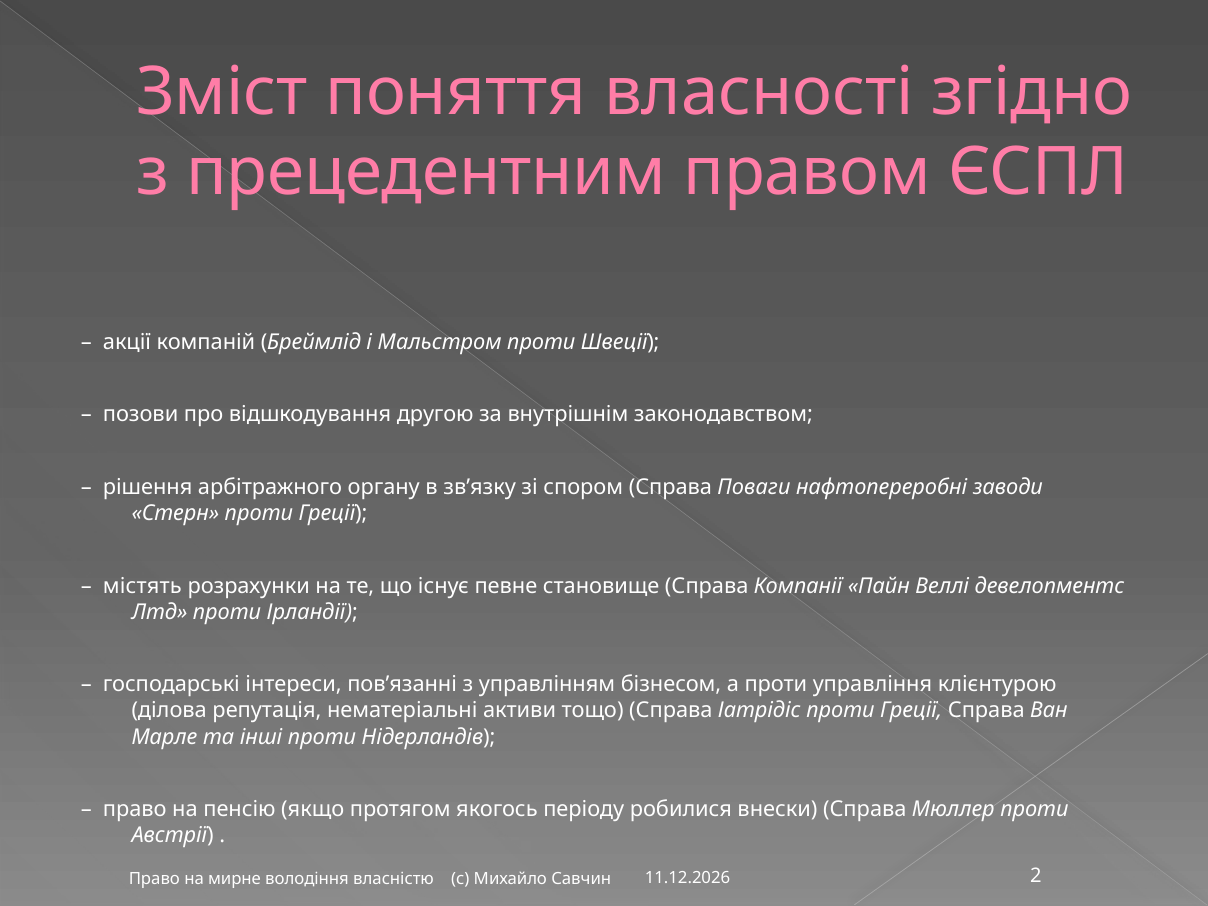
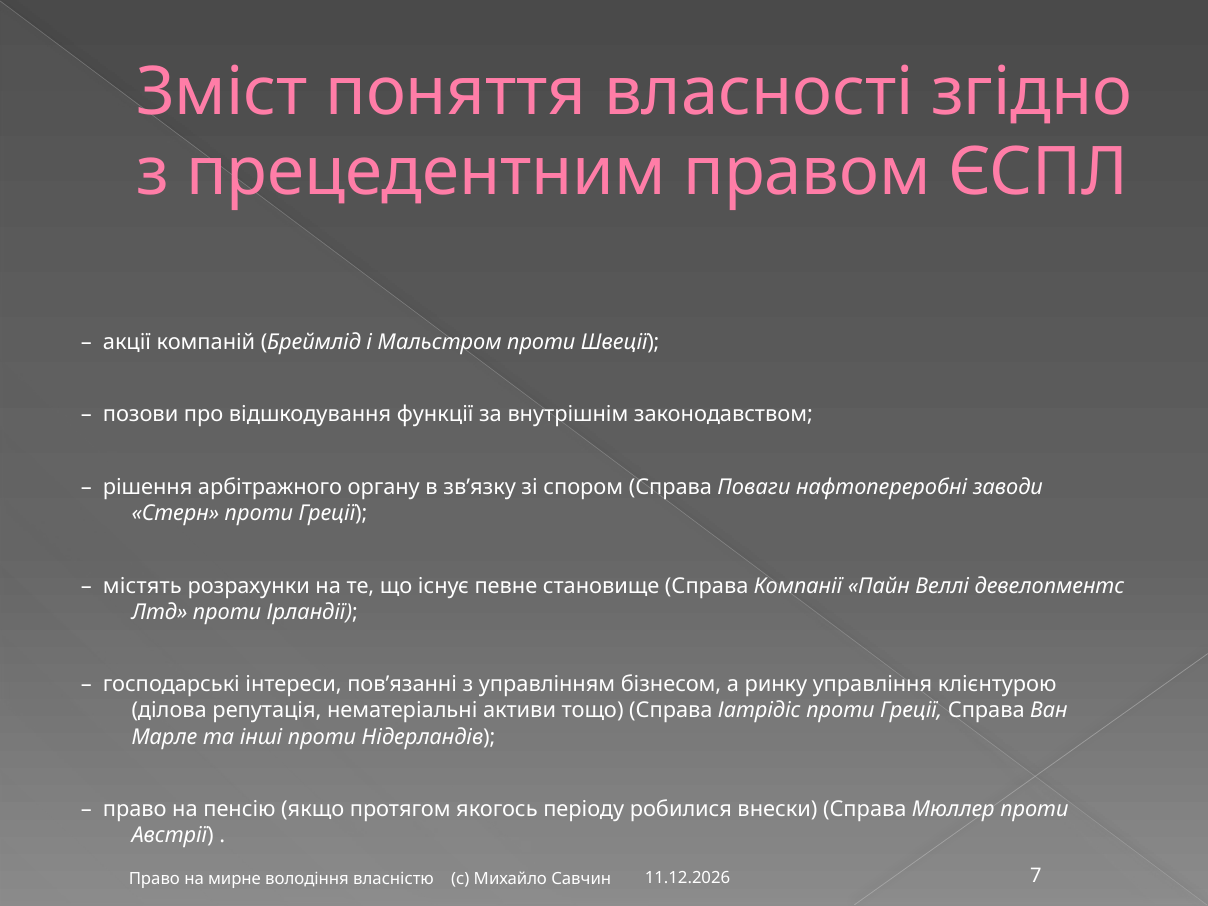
другою: другою -> функції
а проти: проти -> ринку
2: 2 -> 7
